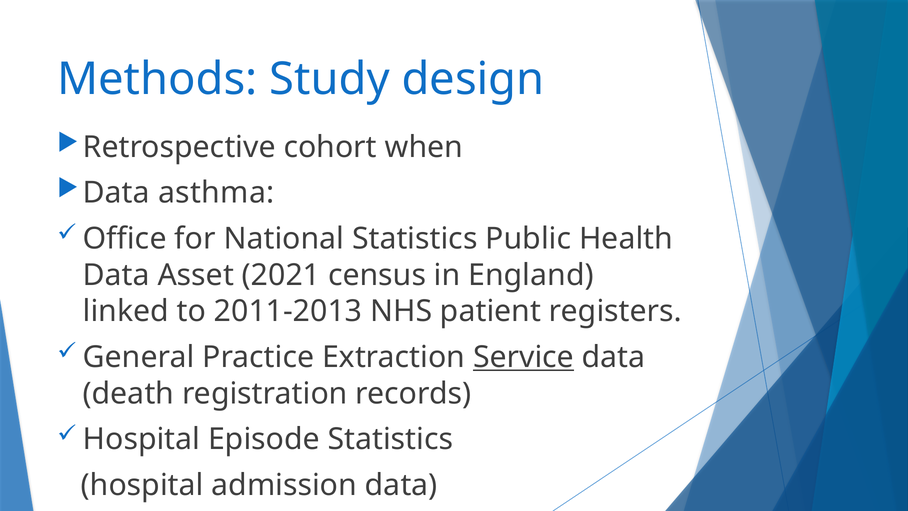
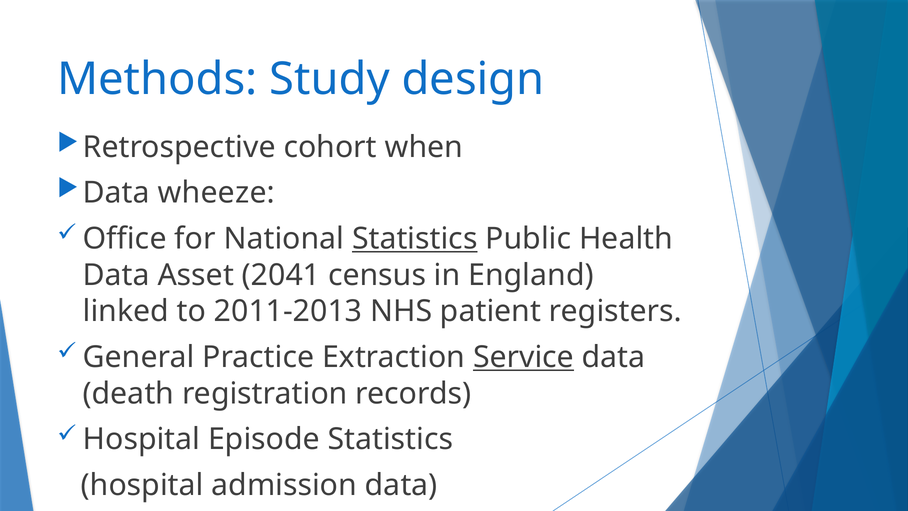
asthma: asthma -> wheeze
Statistics at (415, 239) underline: none -> present
2021: 2021 -> 2041
